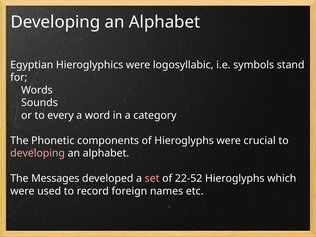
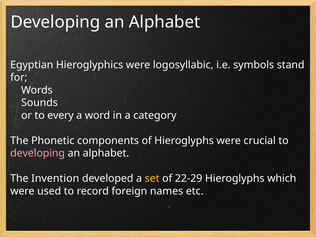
Messages: Messages -> Invention
set colour: pink -> yellow
22-52: 22-52 -> 22-29
